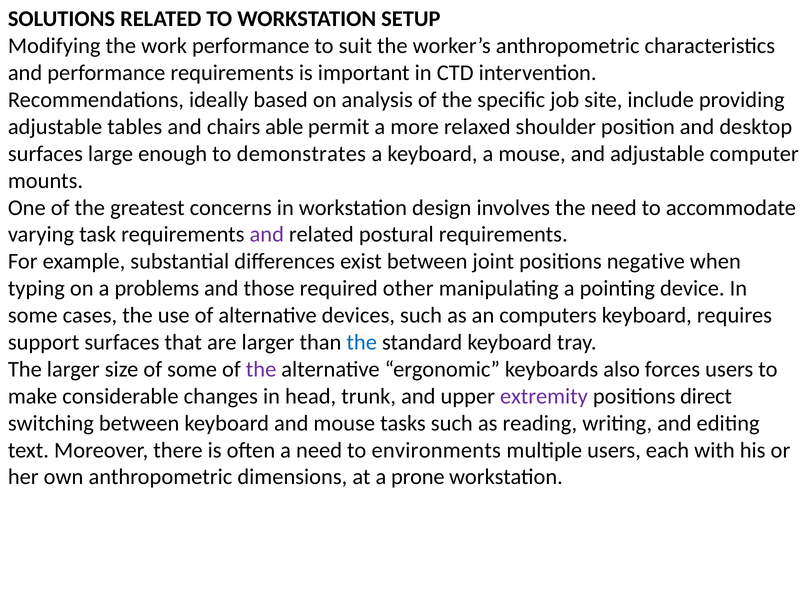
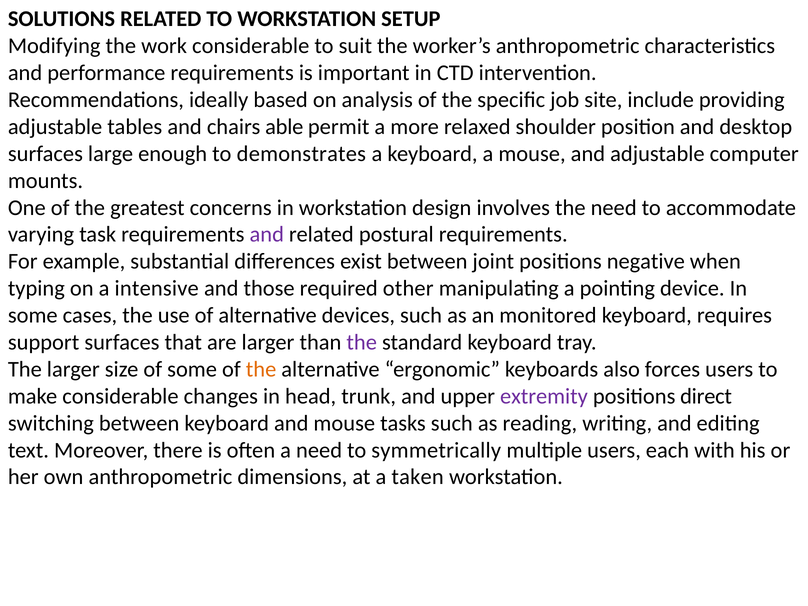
work performance: performance -> considerable
problems: problems -> intensive
computers: computers -> monitored
the at (362, 342) colour: blue -> purple
the at (261, 369) colour: purple -> orange
environments: environments -> symmetrically
prone: prone -> taken
